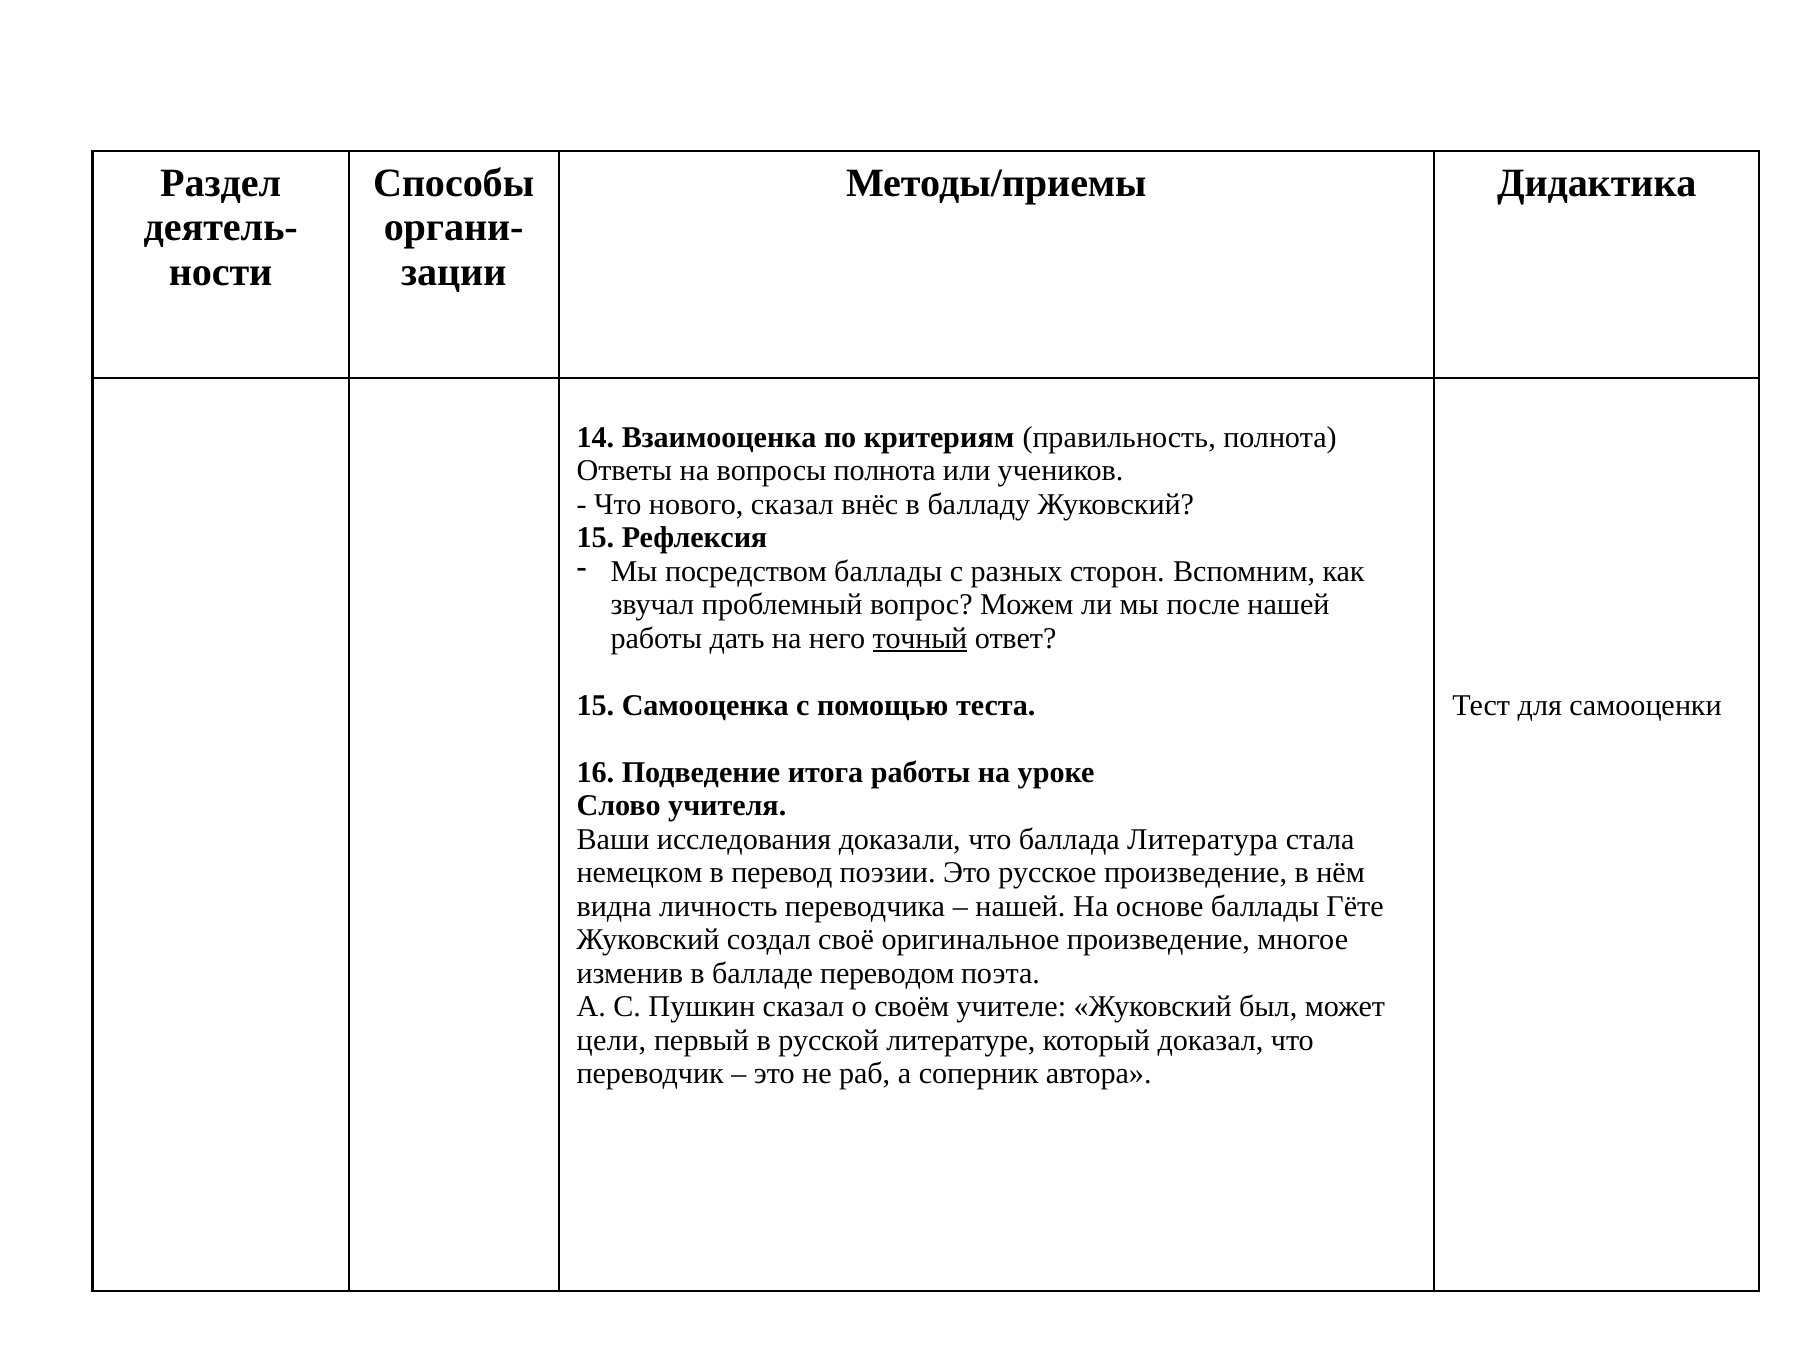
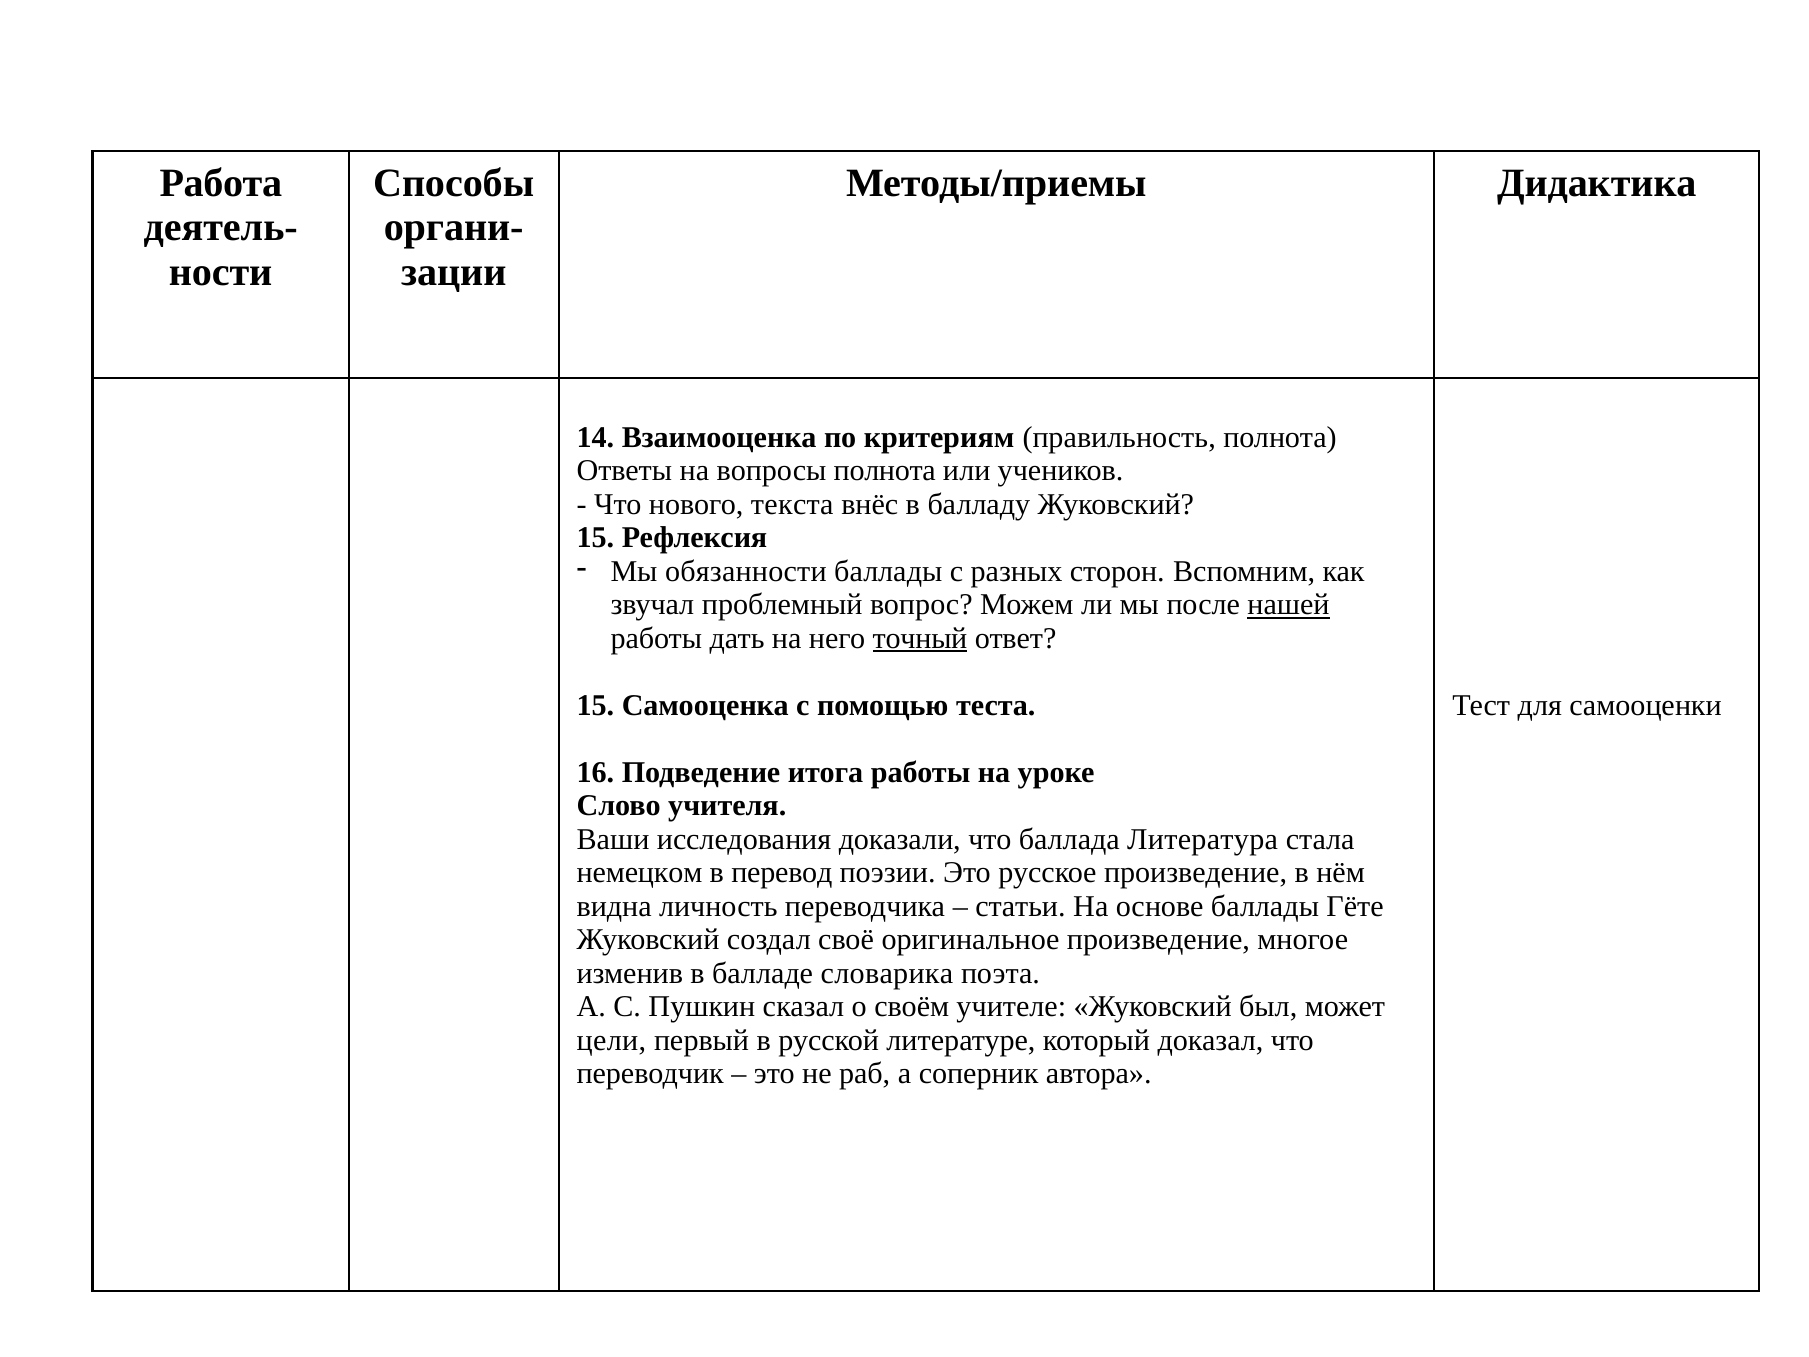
Раздел: Раздел -> Работа
нового сказал: сказал -> текста
посредством: посредством -> обязанности
нашей at (1289, 605) underline: none -> present
нашей at (1020, 906): нашей -> статьи
переводом: переводом -> словарика
